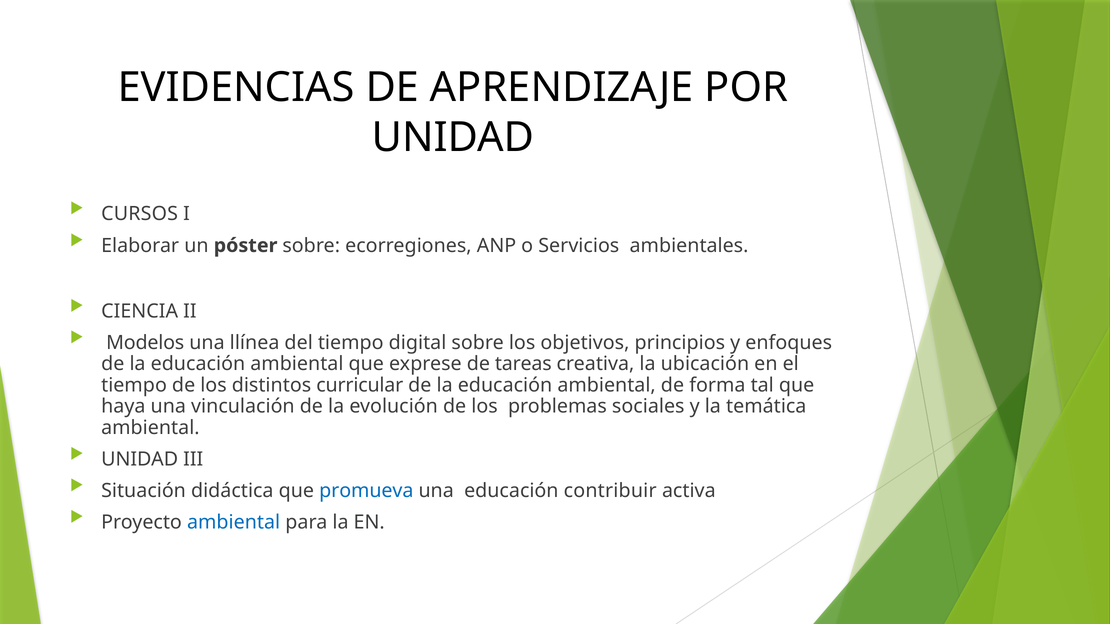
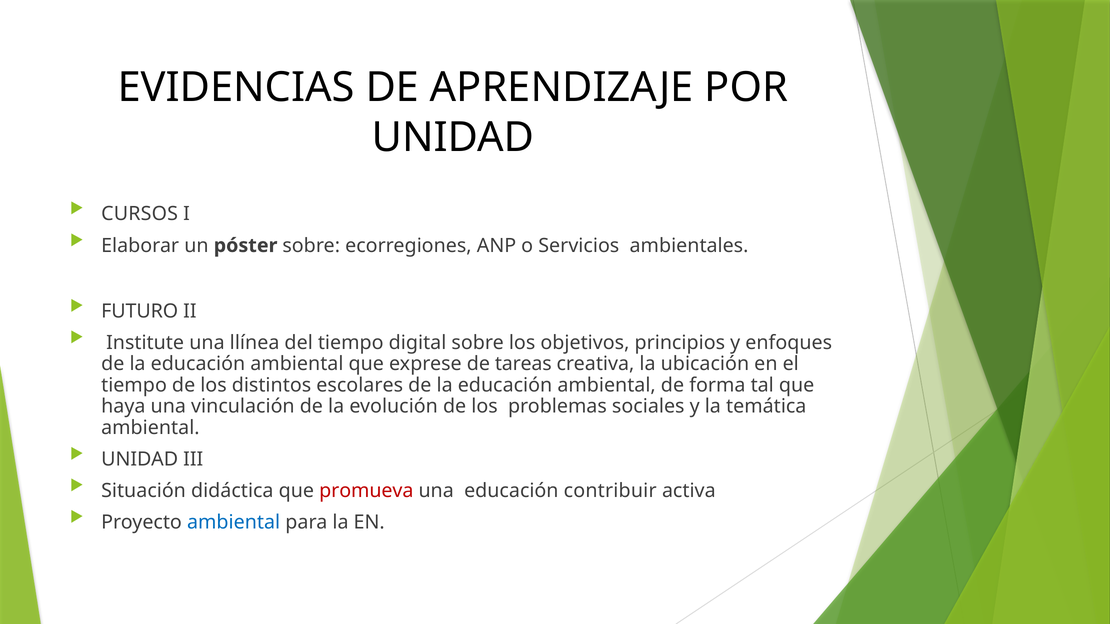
CIENCIA: CIENCIA -> FUTURO
Modelos: Modelos -> Institute
curricular: curricular -> escolares
promueva colour: blue -> red
